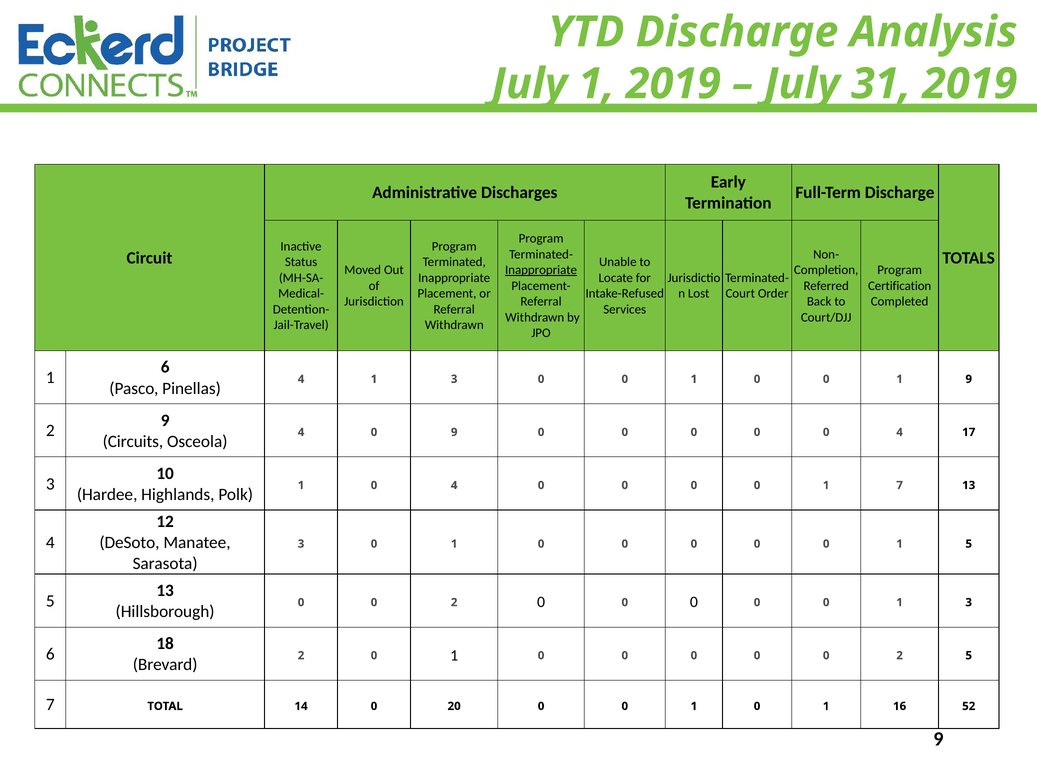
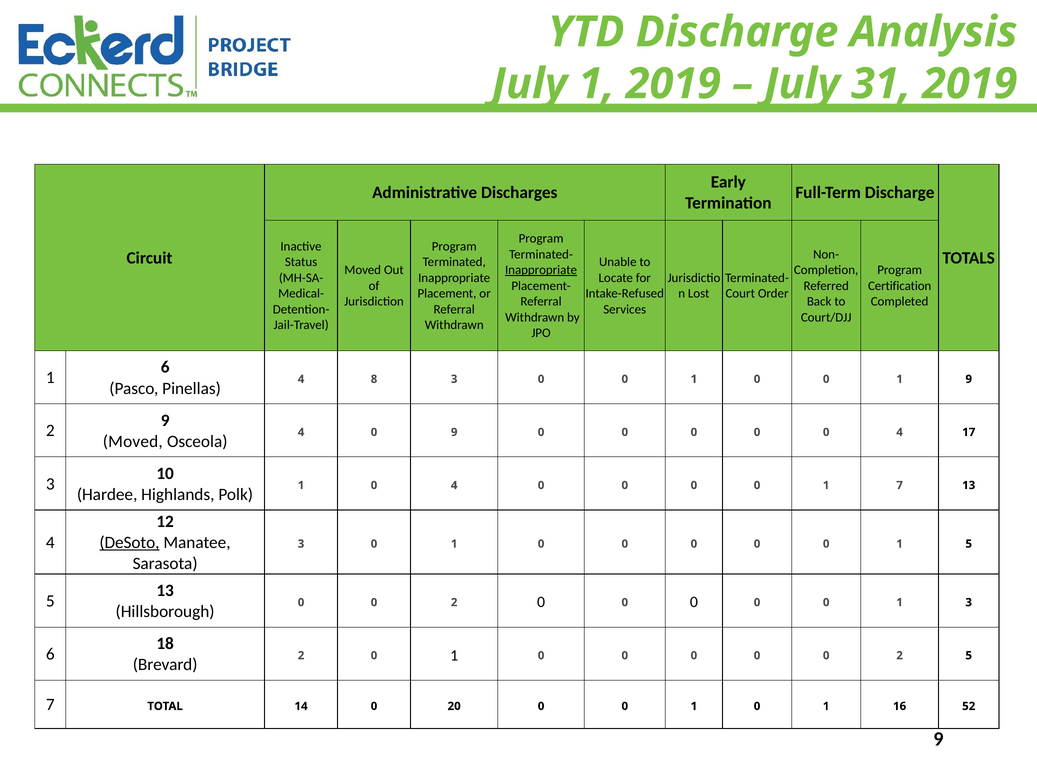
4 1: 1 -> 8
Circuits at (133, 441): Circuits -> Moved
DeSoto underline: none -> present
